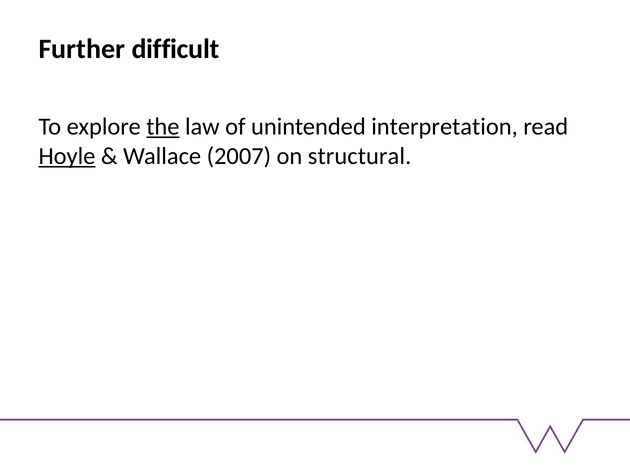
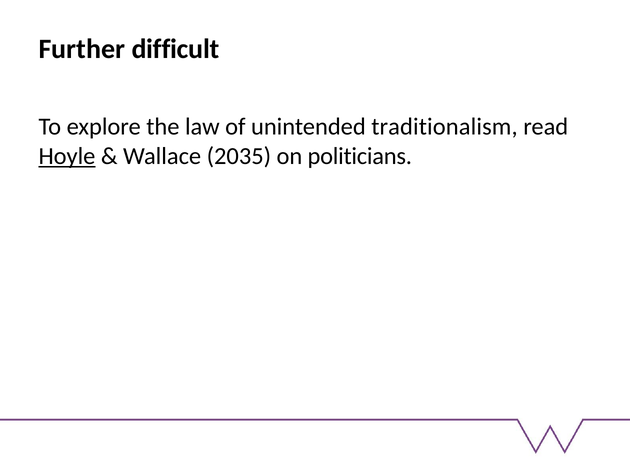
the underline: present -> none
interpretation: interpretation -> traditionalism
2007: 2007 -> 2035
structural: structural -> politicians
